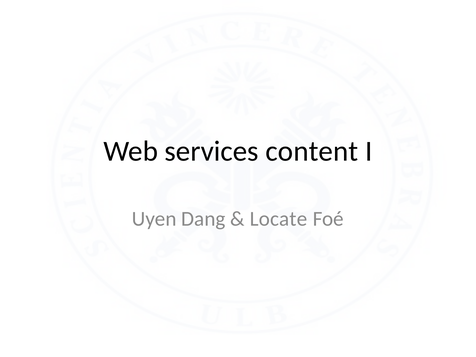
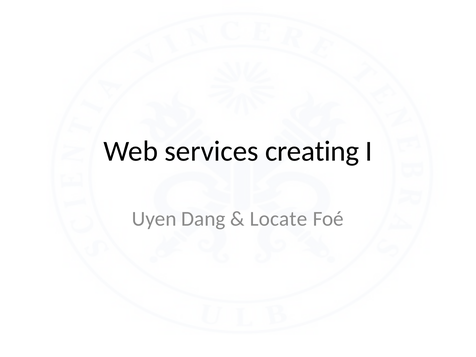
content: content -> creating
